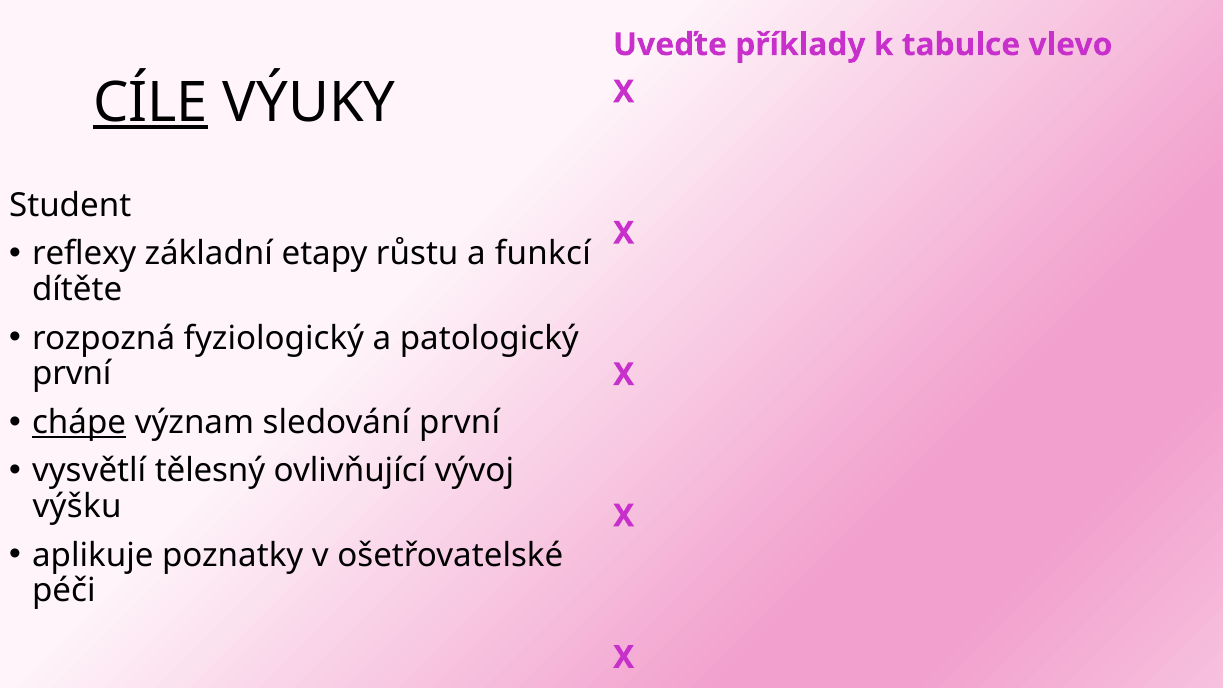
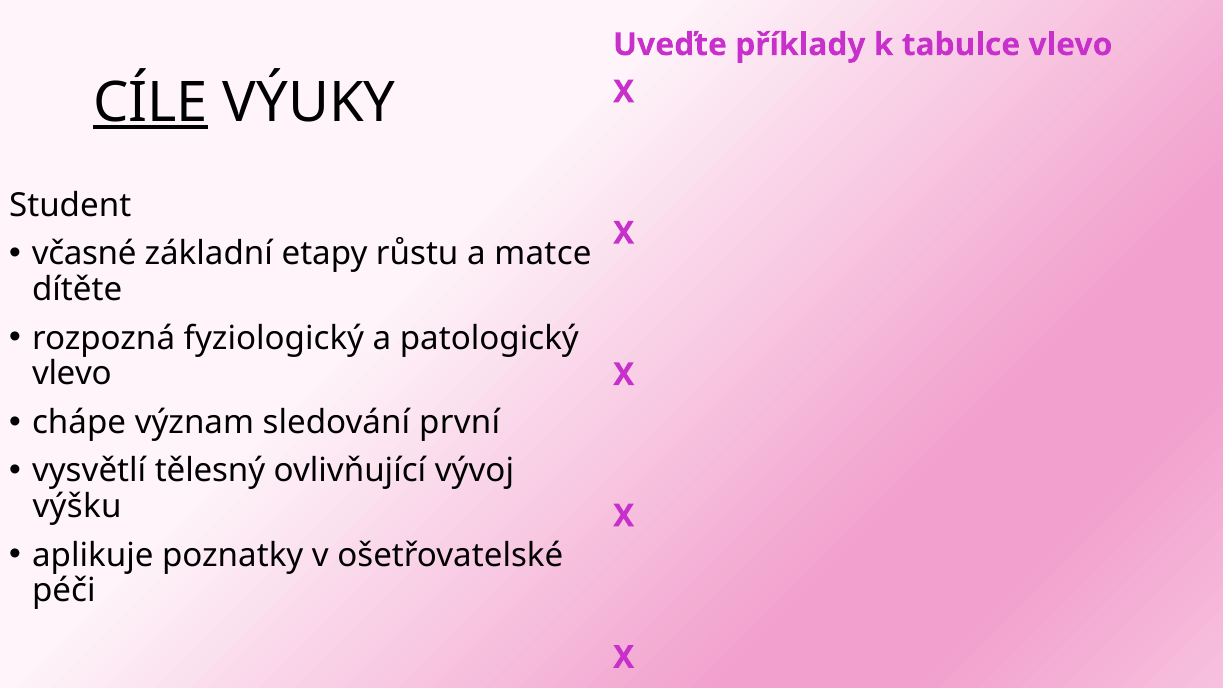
reflexy: reflexy -> včasné
funkcí: funkcí -> matce
první at (72, 374): první -> vlevo
chápe underline: present -> none
